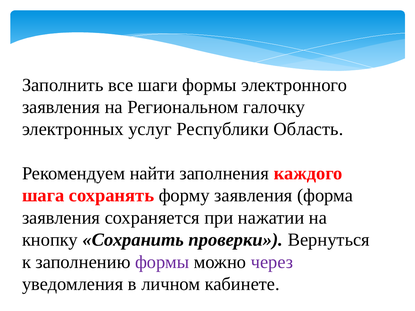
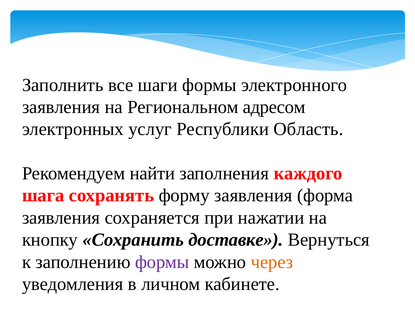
галочку: галочку -> адресом
проверки: проверки -> доставке
через colour: purple -> orange
